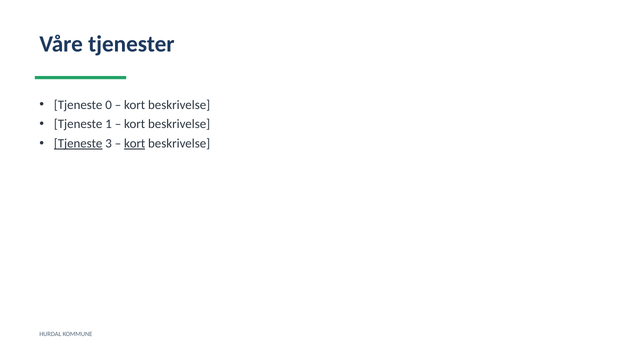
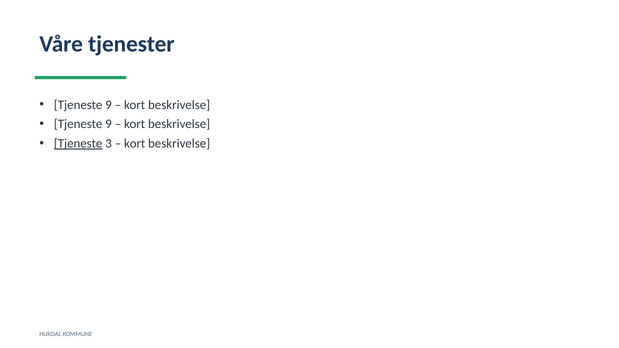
0 at (109, 105): 0 -> 9
1 at (109, 124): 1 -> 9
kort at (135, 144) underline: present -> none
